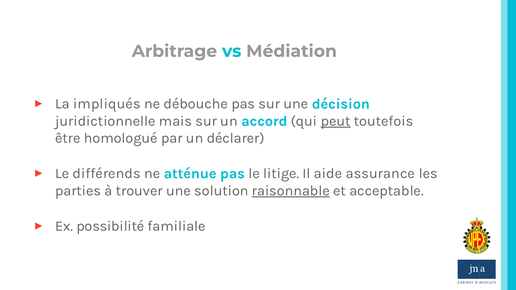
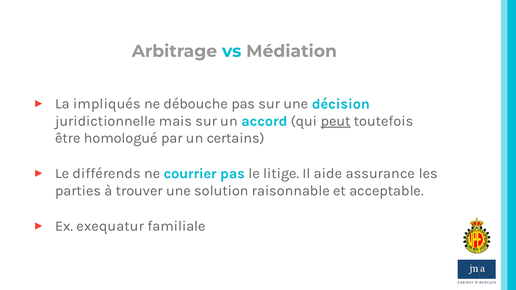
déclarer: déclarer -> certains
atténue: atténue -> courrier
raisonnable underline: present -> none
possibilité: possibilité -> exequatur
